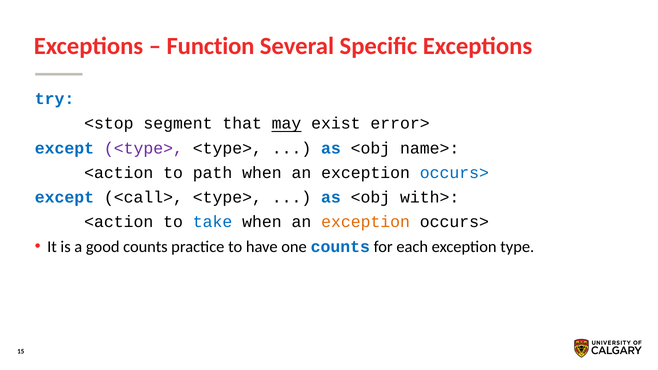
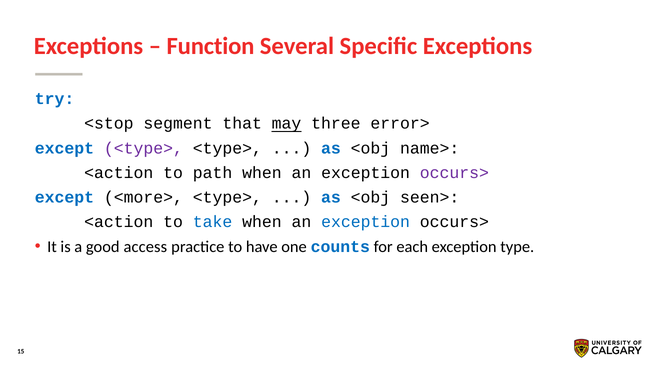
exist: exist -> three
occurs> at (454, 173) colour: blue -> purple
<call>: <call> -> <more>
with>: with> -> seen>
exception at (366, 222) colour: orange -> blue
good counts: counts -> access
